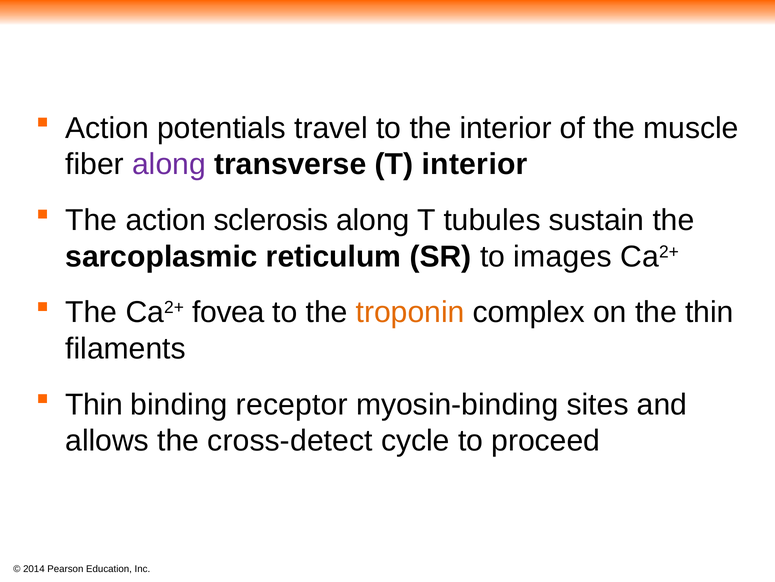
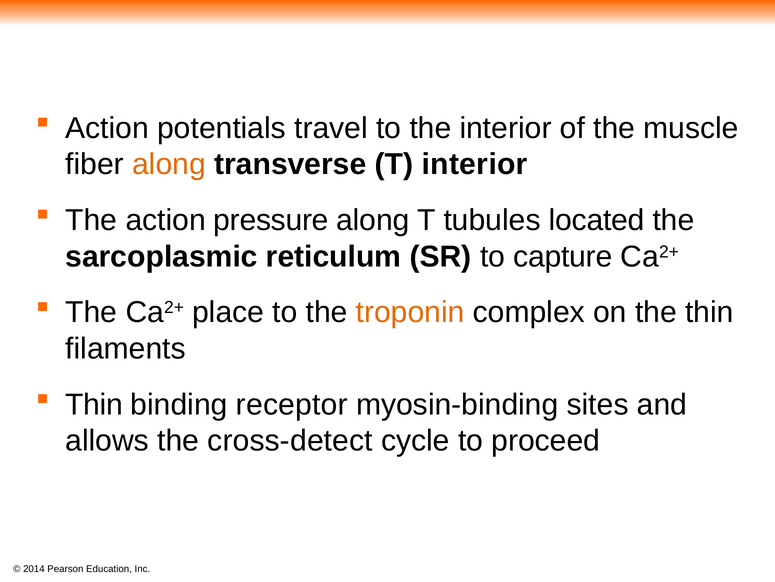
along at (169, 164) colour: purple -> orange
sclerosis: sclerosis -> pressure
sustain: sustain -> located
images: images -> capture
fovea: fovea -> place
